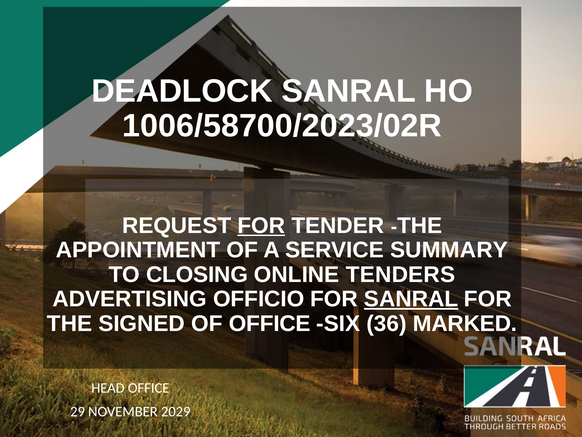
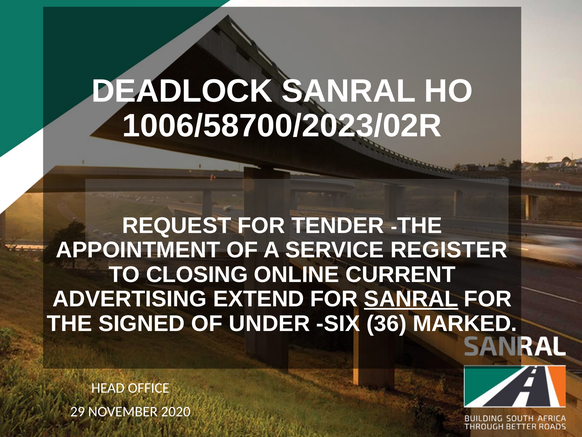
FOR at (261, 225) underline: present -> none
SUMMARY: SUMMARY -> REGISTER
TENDERS: TENDERS -> CURRENT
OFFICIO: OFFICIO -> EXTEND
OF OFFICE: OFFICE -> UNDER
2029: 2029 -> 2020
